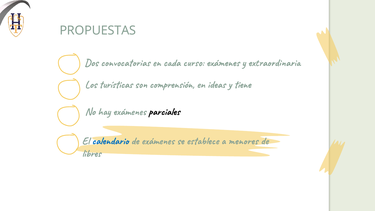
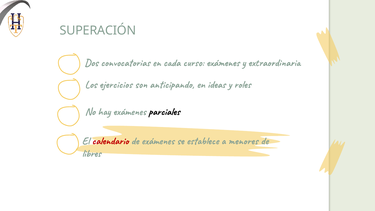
PROPUESTAS: PROPUESTAS -> SUPERACIÓN
turísticas: turísticas -> ejercicios
comprensión: comprensión -> anticipando
tiene: tiene -> roles
calendario colour: blue -> red
